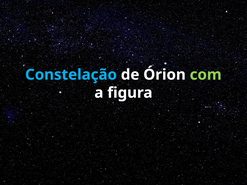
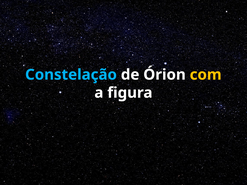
com colour: light green -> yellow
